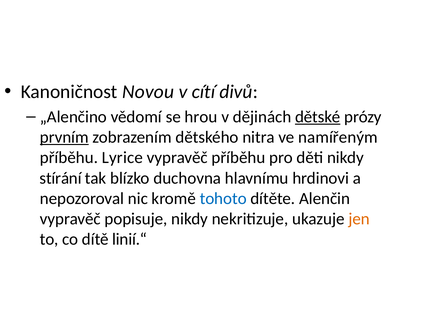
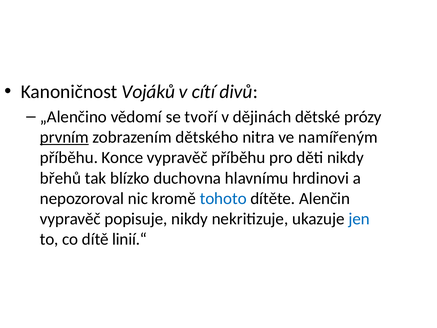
Novou: Novou -> Vojáků
hrou: hrou -> tvoří
dětské underline: present -> none
Lyrice: Lyrice -> Konce
stírání: stírání -> břehů
jen colour: orange -> blue
